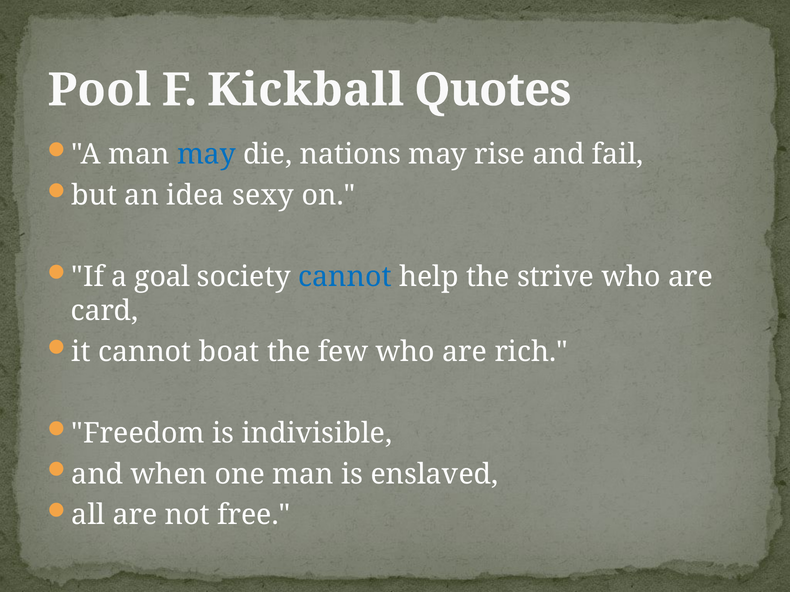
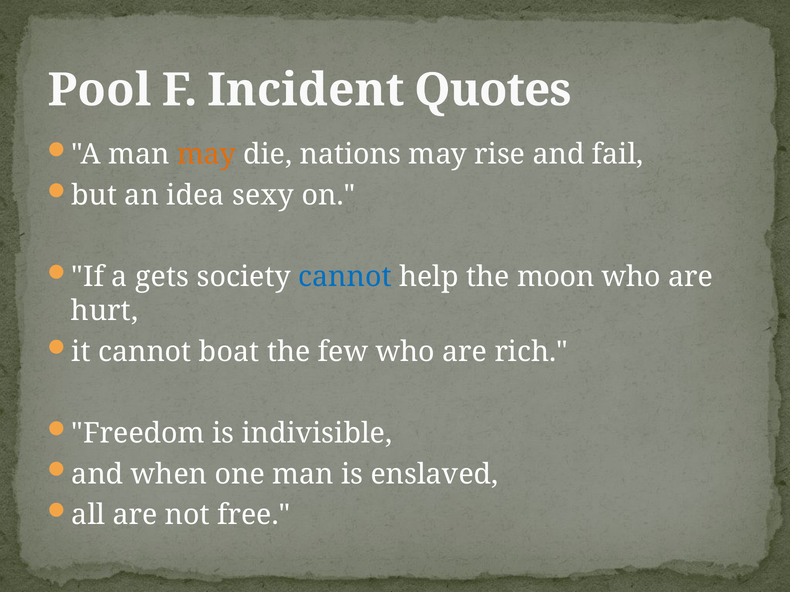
Kickball: Kickball -> Incident
may at (207, 155) colour: blue -> orange
goal: goal -> gets
strive: strive -> moon
card: card -> hurt
